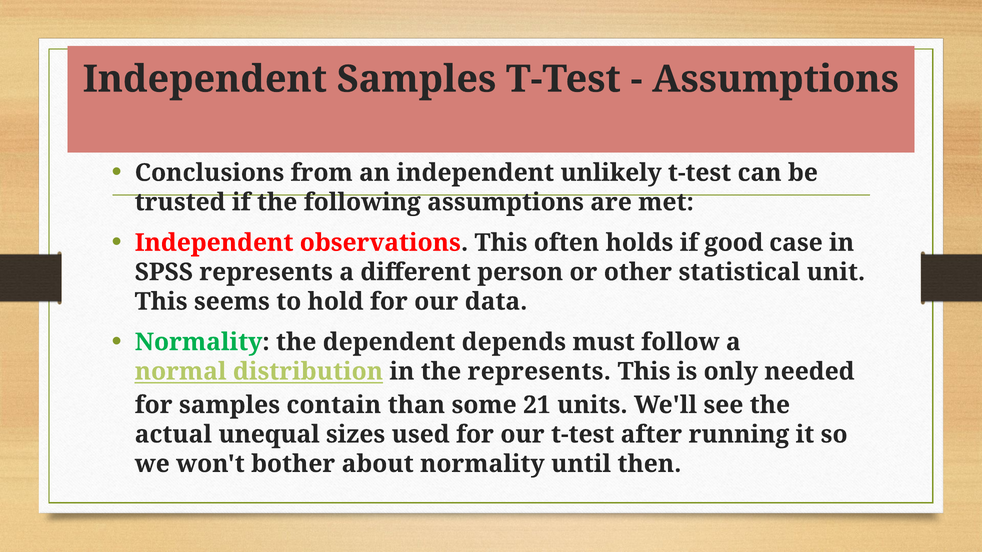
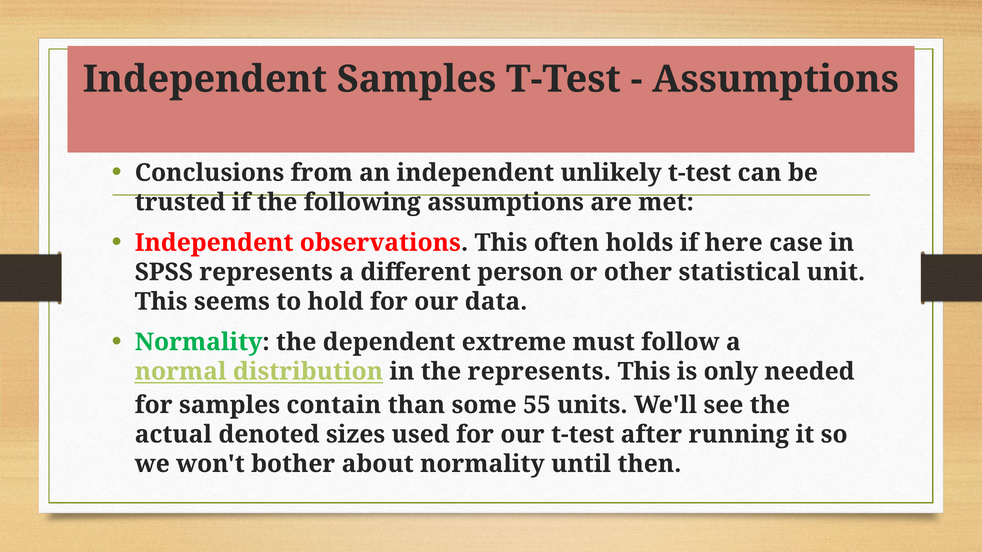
good: good -> here
depends: depends -> extreme
21: 21 -> 55
unequal: unequal -> denoted
